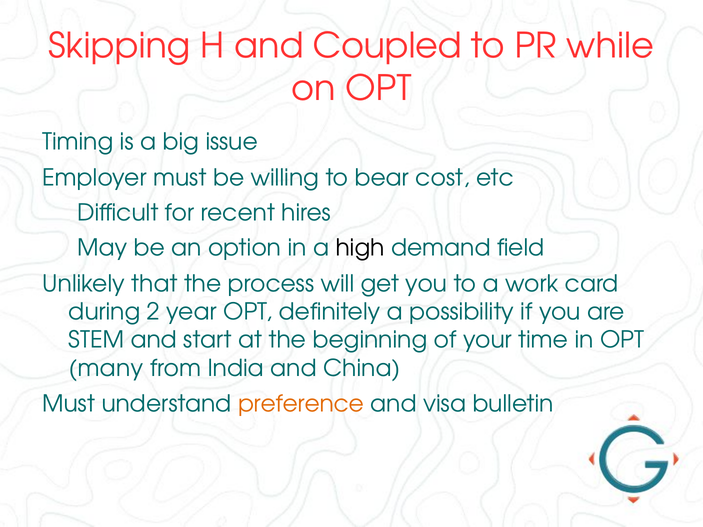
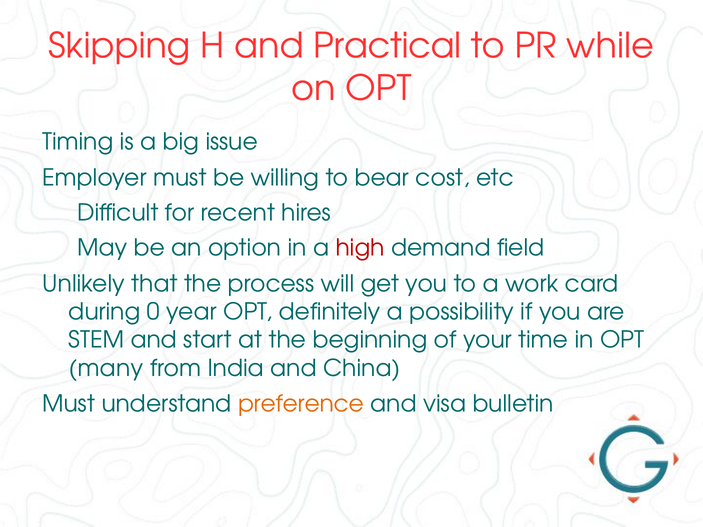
Coupled: Coupled -> Practical
high colour: black -> red
2: 2 -> 0
